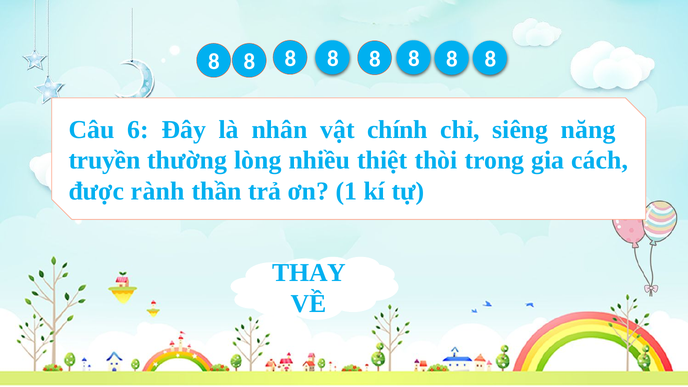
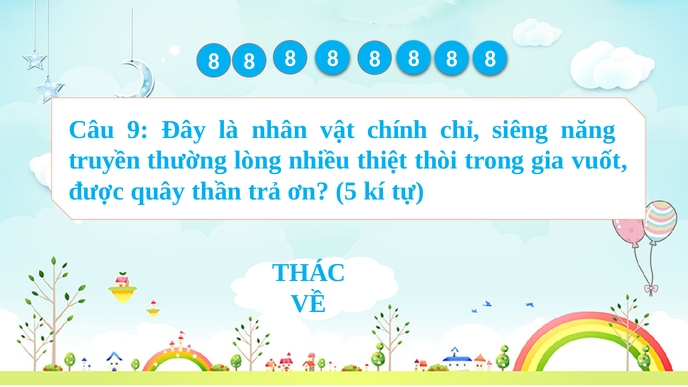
6: 6 -> 9
cách: cách -> vuốt
rành: rành -> quây
1: 1 -> 5
THAY: THAY -> THÁC
